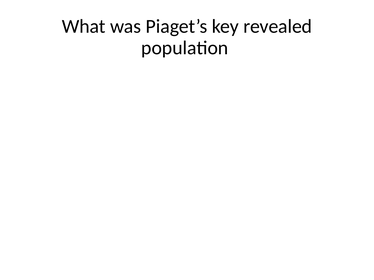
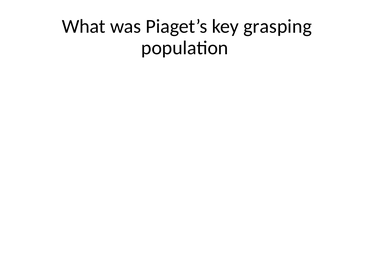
revealed: revealed -> grasping
